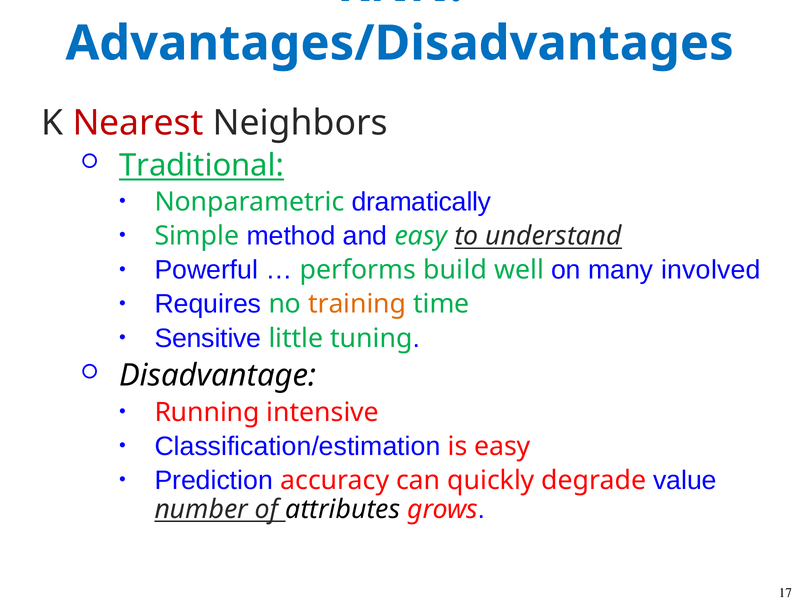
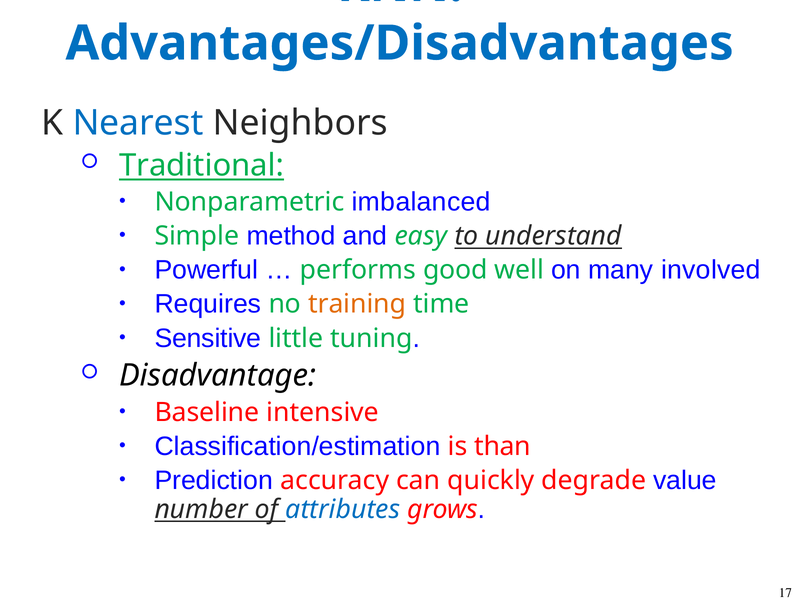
Nearest colour: red -> blue
dramatically: dramatically -> imbalanced
build: build -> good
Running: Running -> Baseline
is easy: easy -> than
attributes colour: black -> blue
